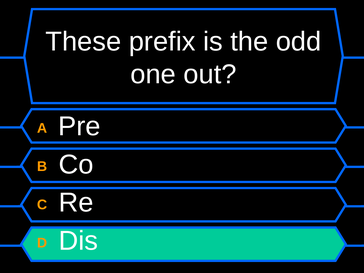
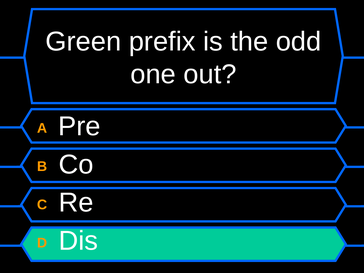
These: These -> Green
